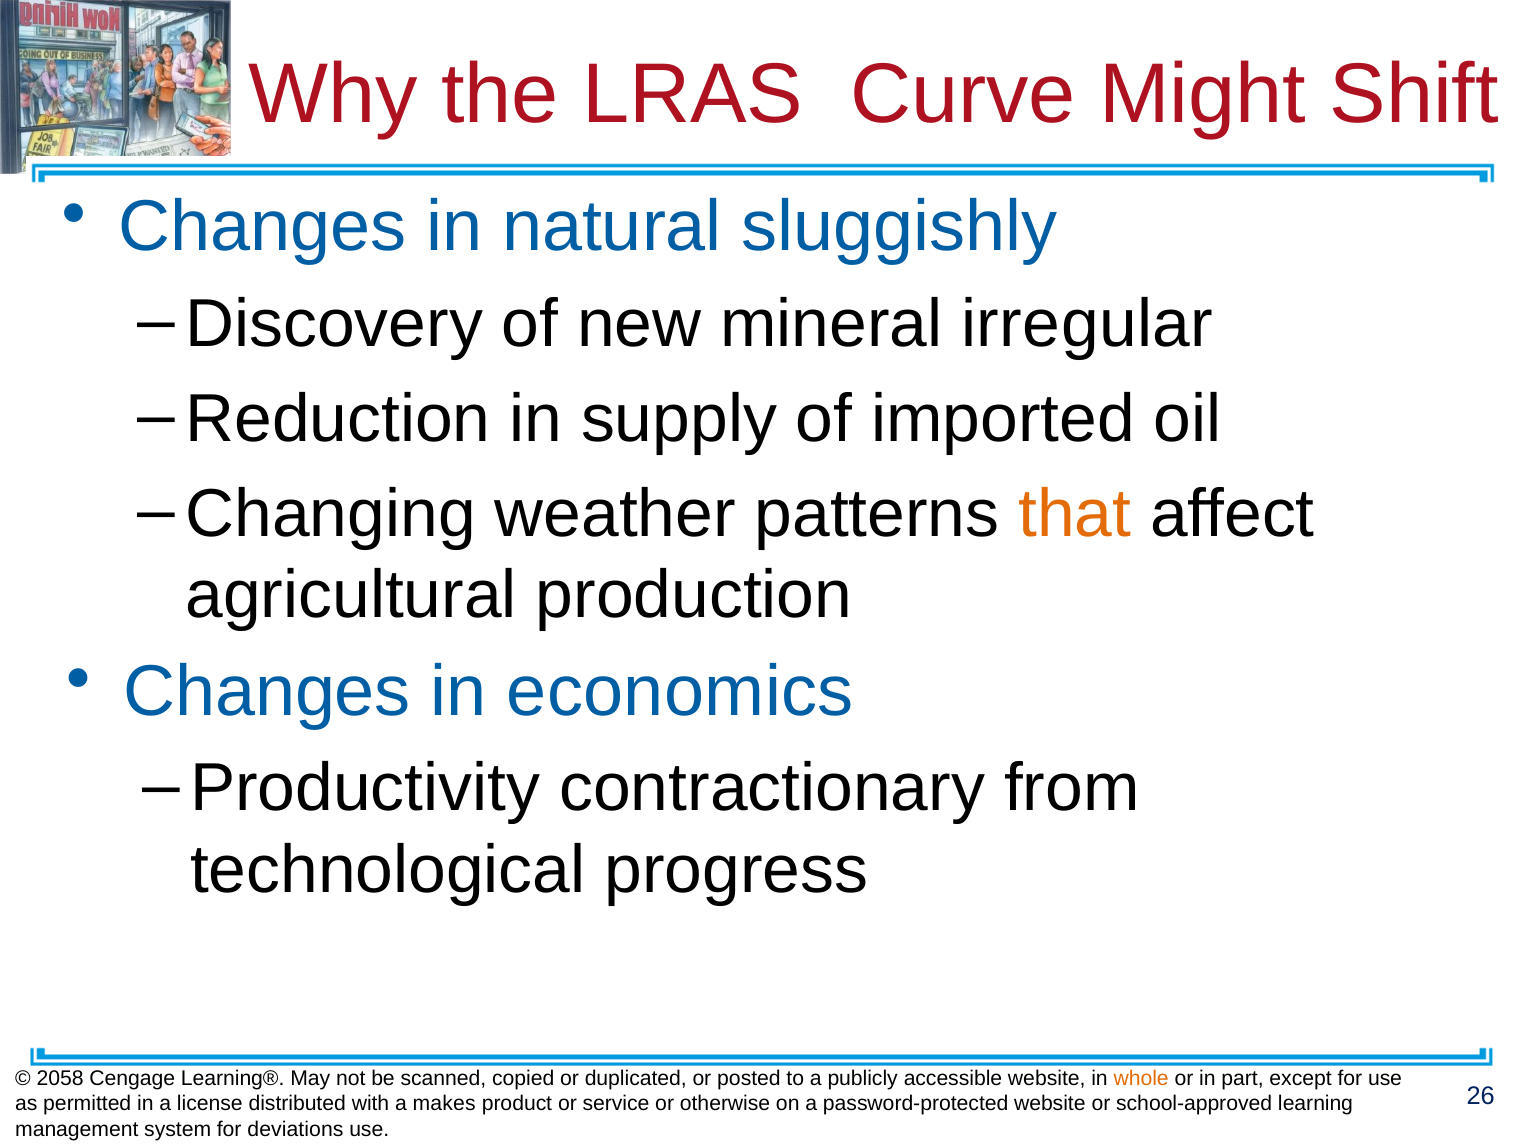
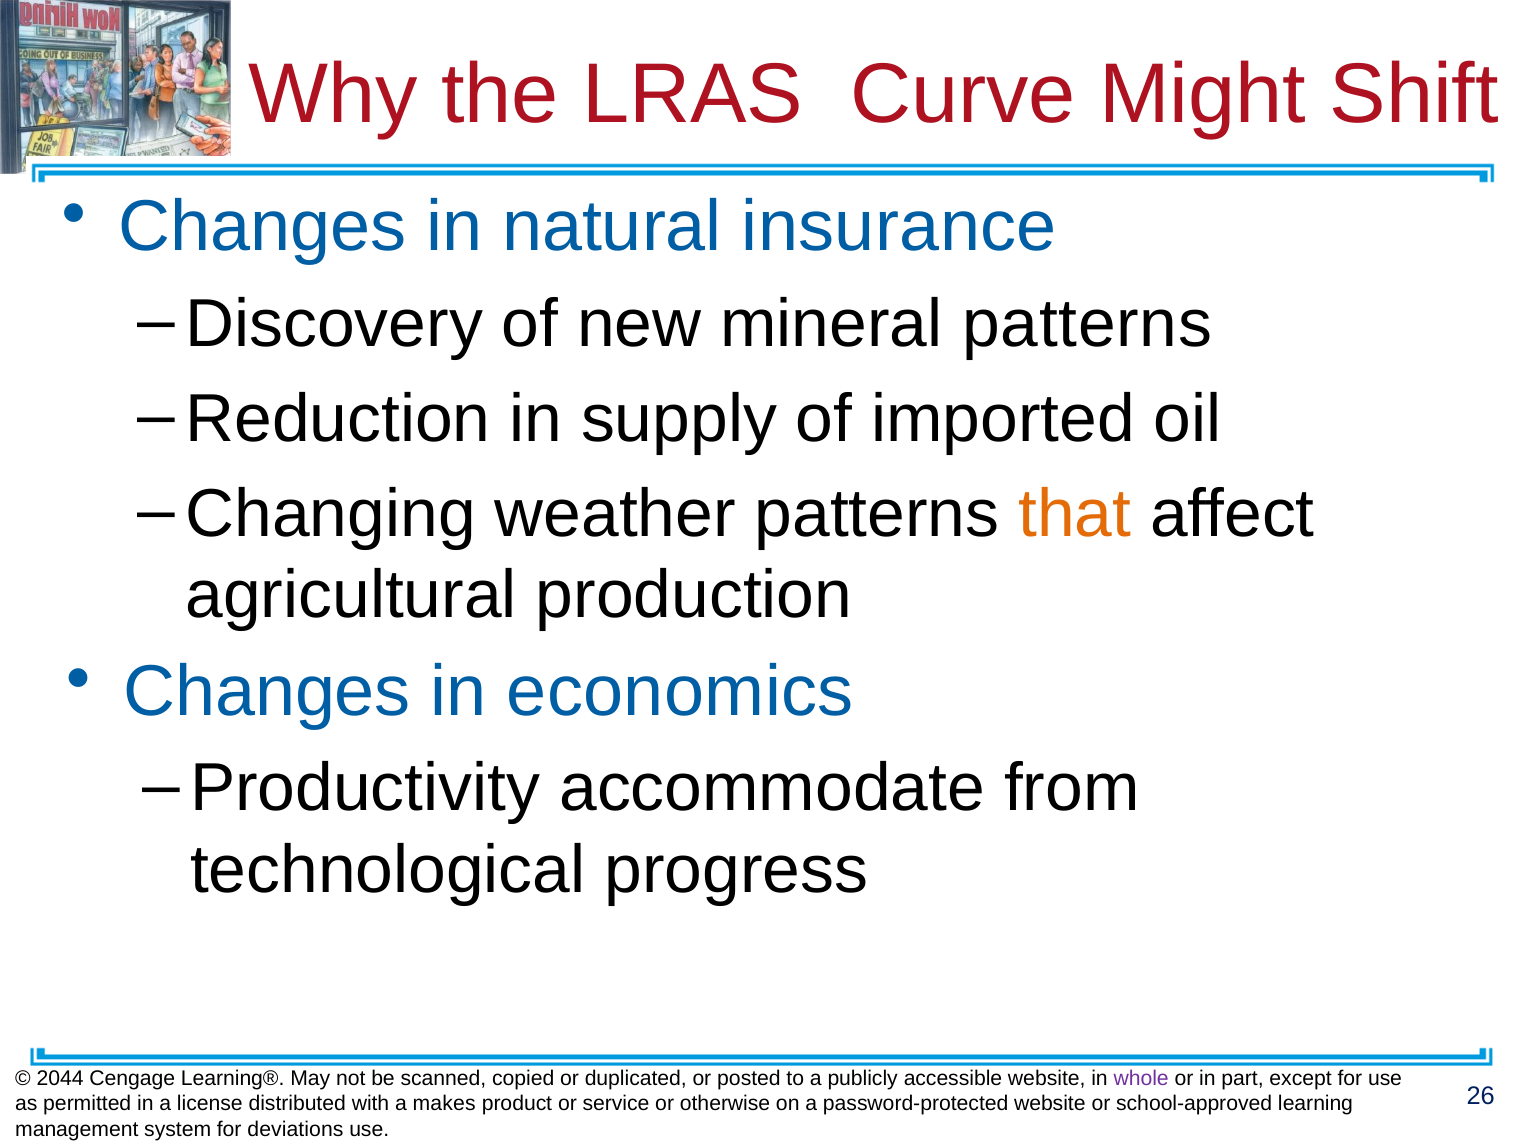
sluggishly: sluggishly -> insurance
mineral irregular: irregular -> patterns
contractionary: contractionary -> accommodate
2058: 2058 -> 2044
whole colour: orange -> purple
